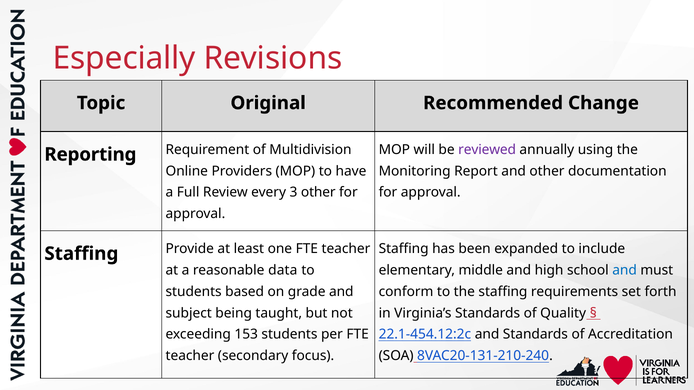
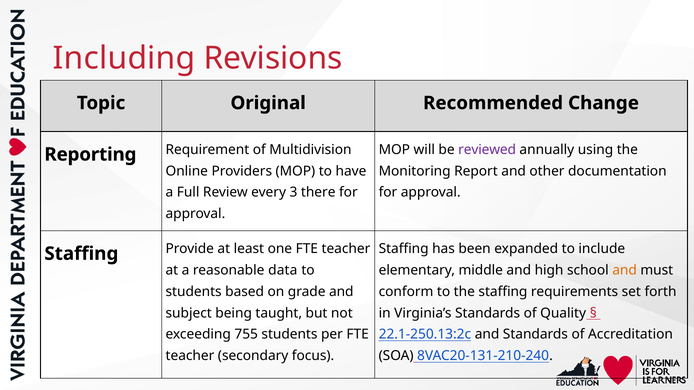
Especially: Especially -> Including
3 other: other -> there
and at (625, 270) colour: blue -> orange
153: 153 -> 755
22.1-454.12:2c: 22.1-454.12:2c -> 22.1-250.13:2c
